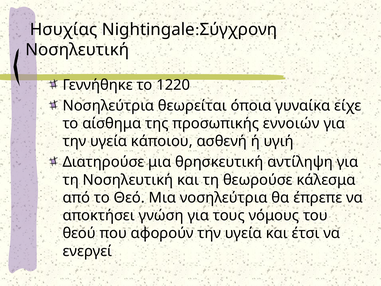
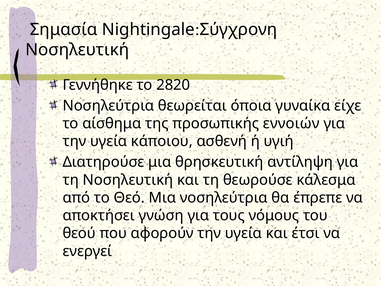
Ησυχίας: Ησυχίας -> Σημασία
1220: 1220 -> 2820
